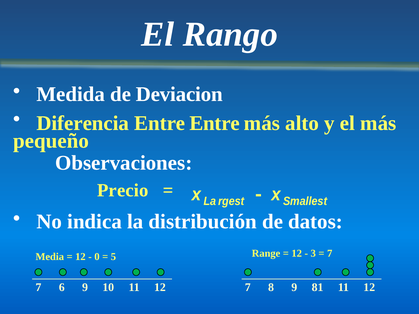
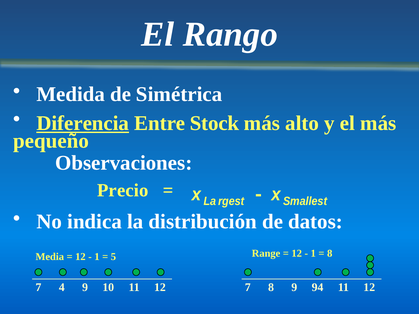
Deviacion: Deviacion -> Simétrica
Diferencia underline: none -> present
Entre Entre: Entre -> Stock
3 at (313, 254): 3 -> 1
7 at (330, 254): 7 -> 8
0 at (97, 257): 0 -> 1
6: 6 -> 4
81: 81 -> 94
